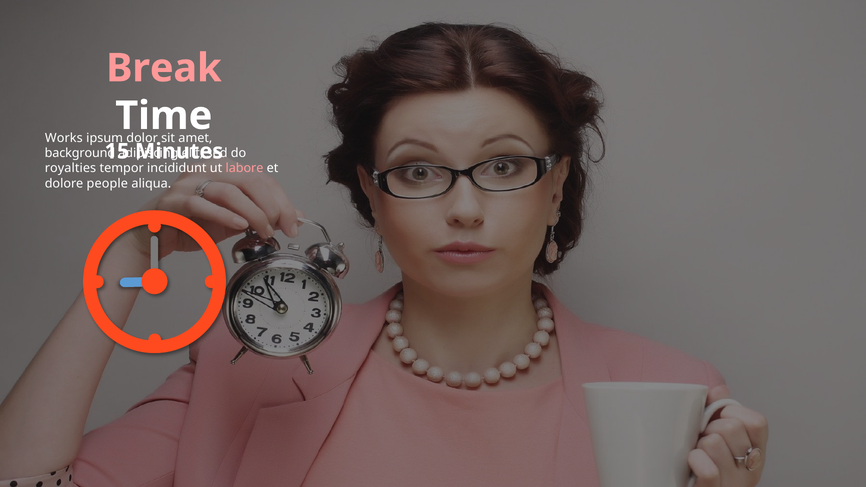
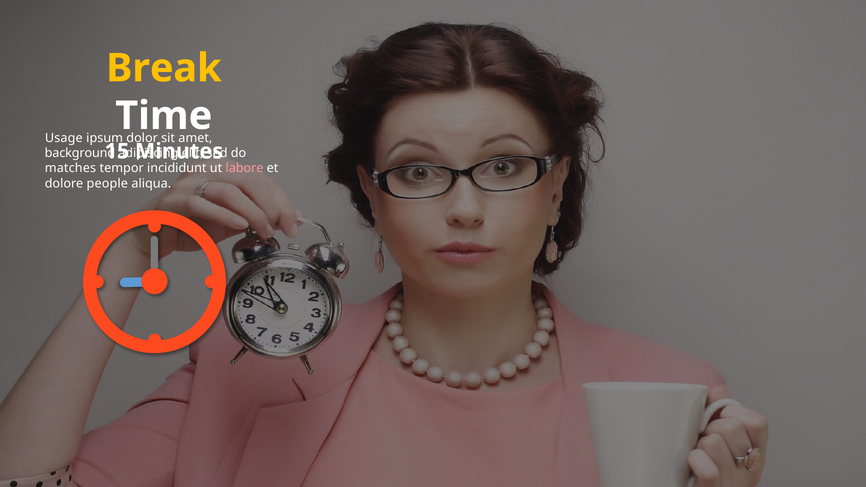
Break colour: pink -> yellow
Works: Works -> Usage
royalties: royalties -> matches
